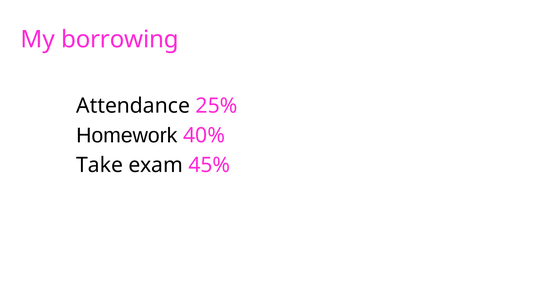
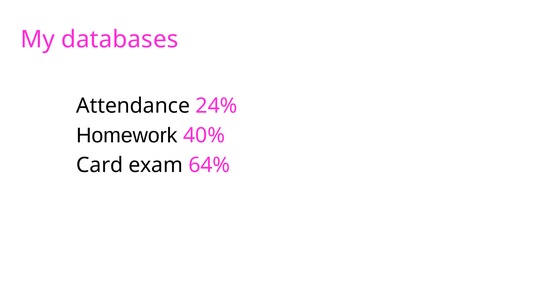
borrowing: borrowing -> databases
25%: 25% -> 24%
Take: Take -> Card
45%: 45% -> 64%
